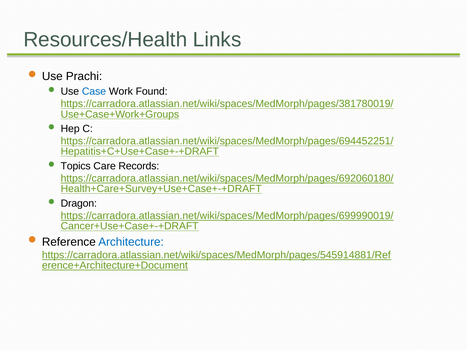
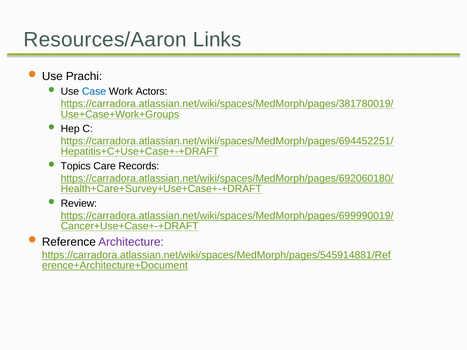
Resources/Health: Resources/Health -> Resources/Aaron
Found: Found -> Actors
Dragon: Dragon -> Review
Architecture colour: blue -> purple
